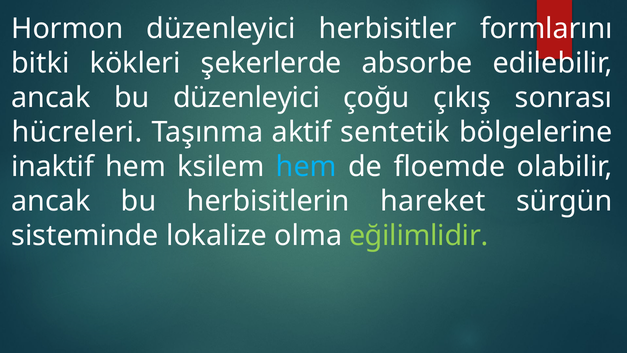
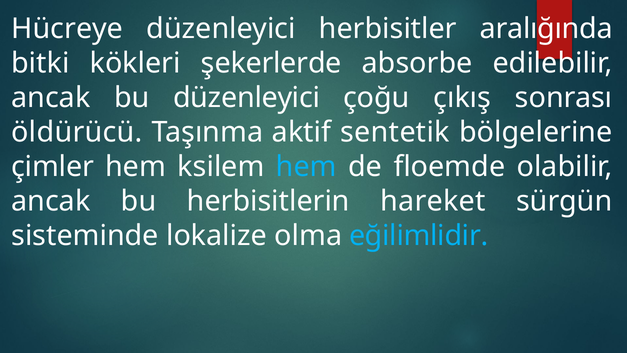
Hormon: Hormon -> Hücreye
formlarını: formlarını -> aralığında
hücreleri: hücreleri -> öldürücü
inaktif: inaktif -> çimler
eğilimlidir colour: light green -> light blue
